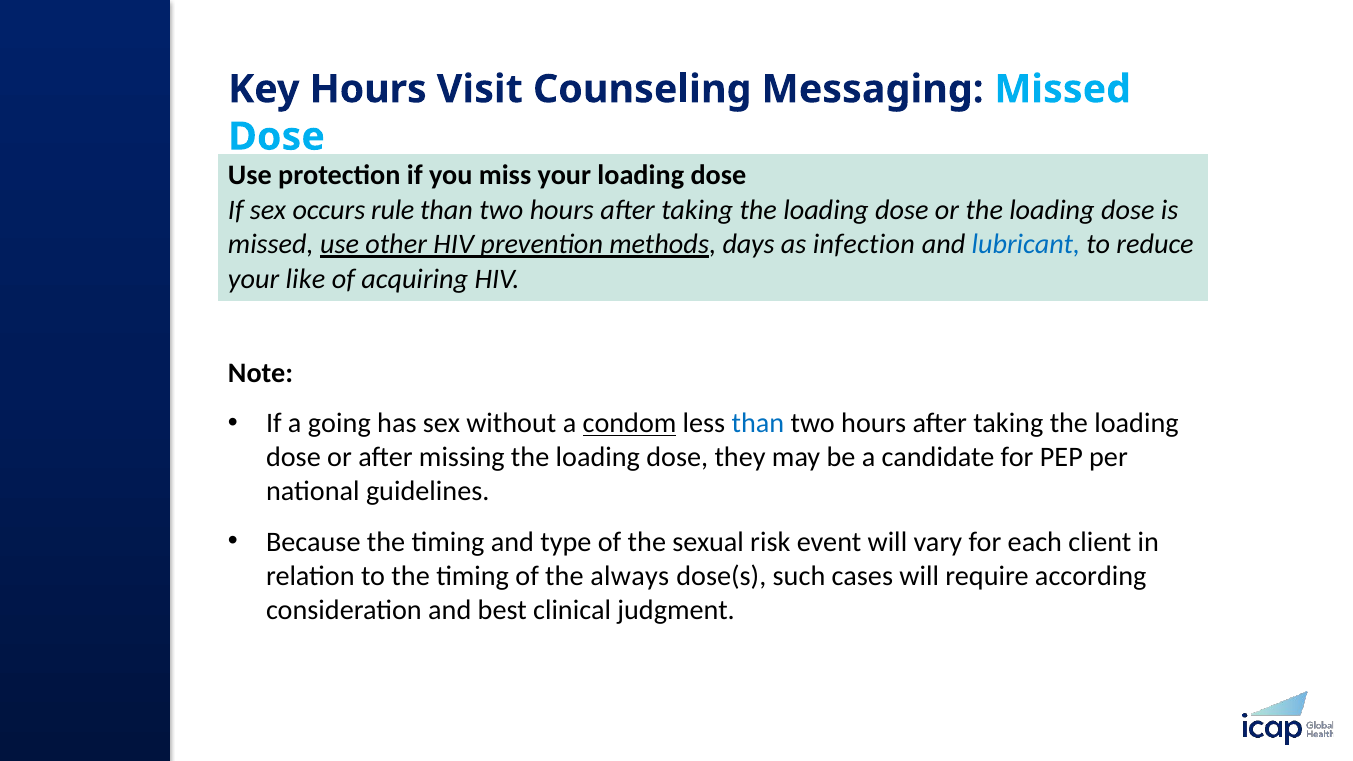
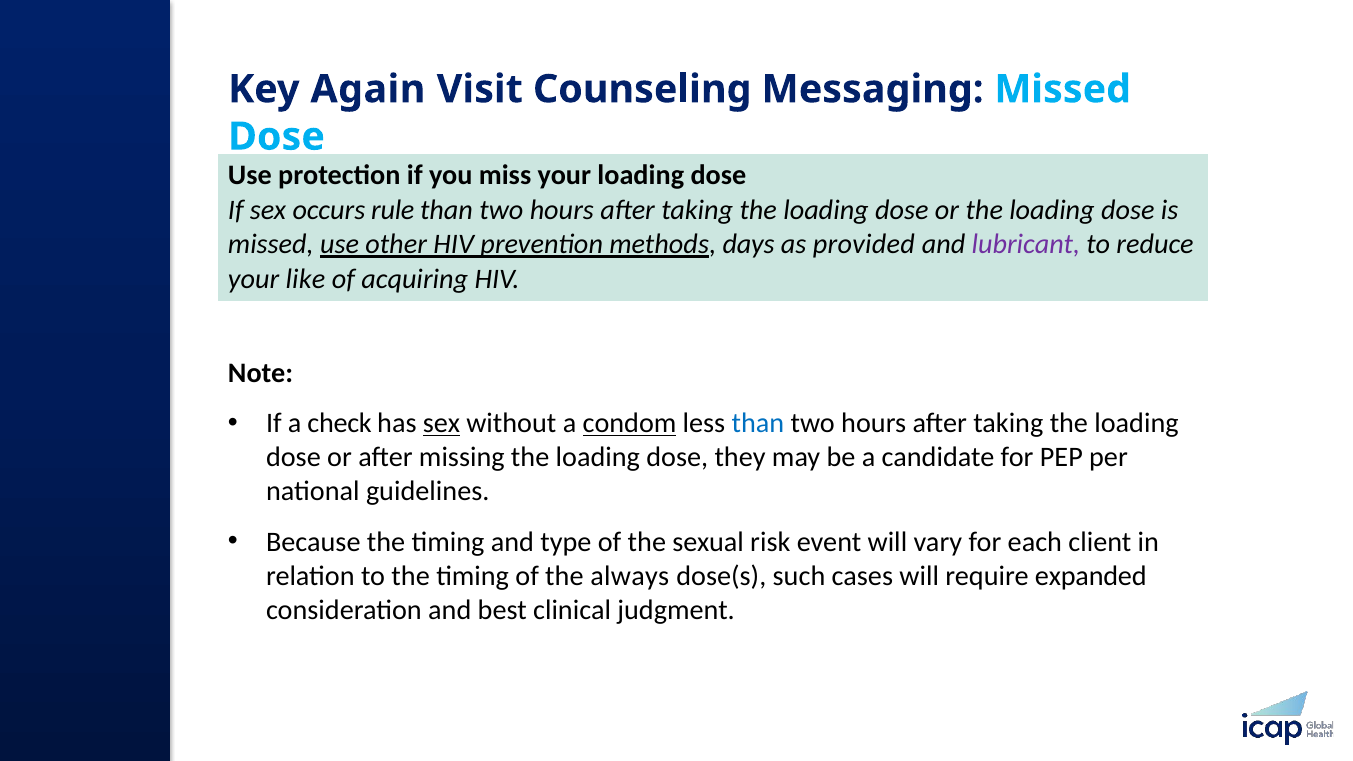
Key Hours: Hours -> Again
infection: infection -> provided
lubricant colour: blue -> purple
going: going -> check
sex at (441, 424) underline: none -> present
according: according -> expanded
